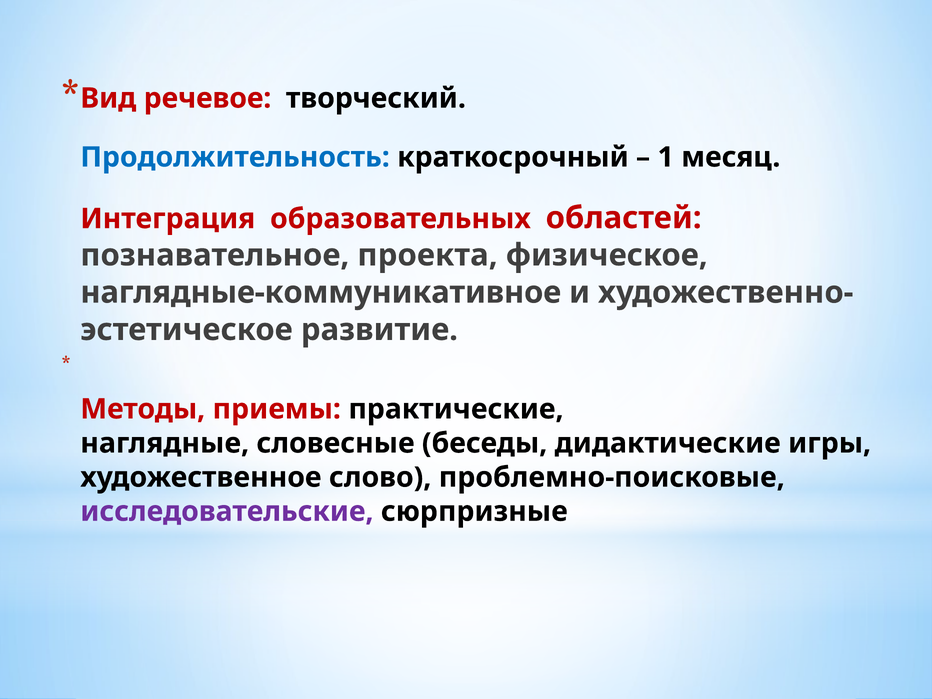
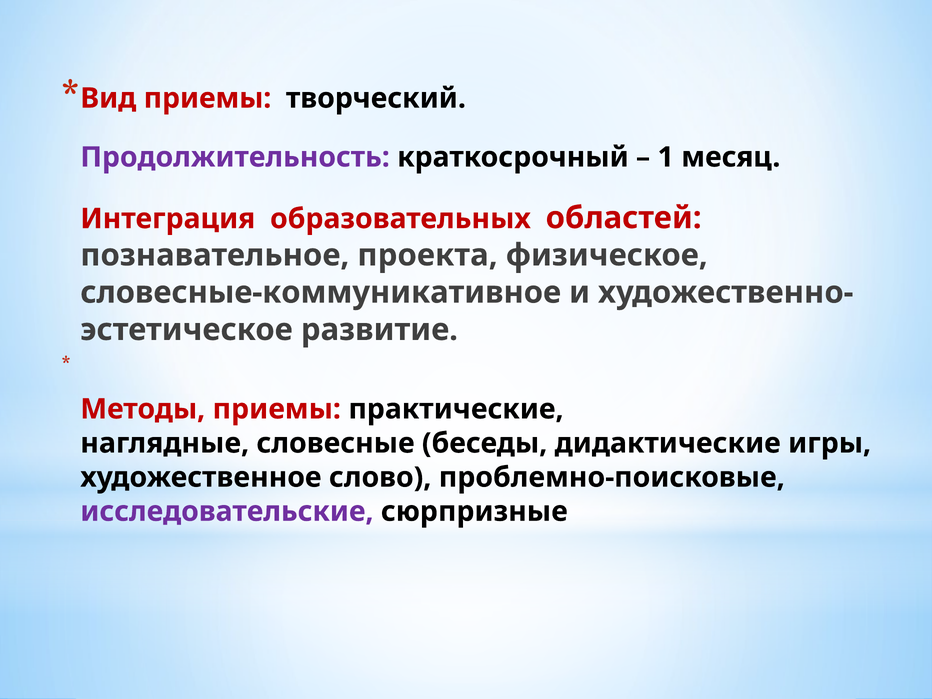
Вид речевое: речевое -> приемы
Продолжительность colour: blue -> purple
наглядные-коммуникативное: наглядные-коммуникативное -> словесные-коммуникативное
